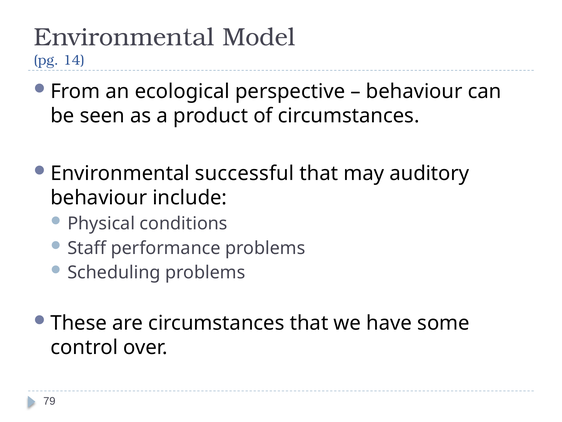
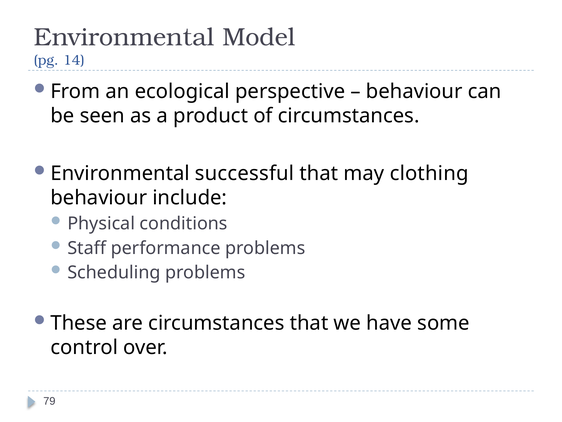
auditory: auditory -> clothing
